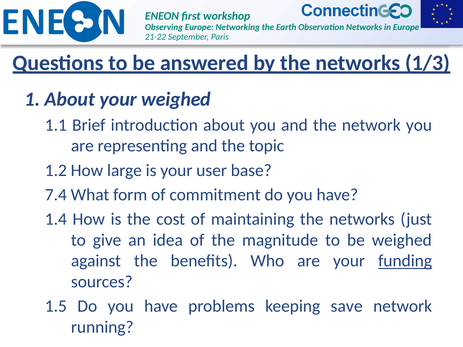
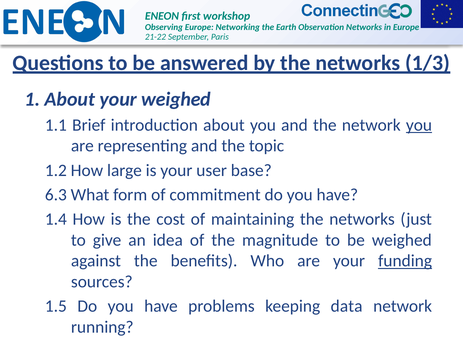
you at (419, 125) underline: none -> present
7.4: 7.4 -> 6.3
save: save -> data
